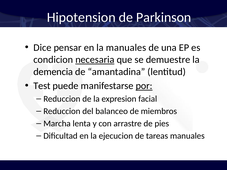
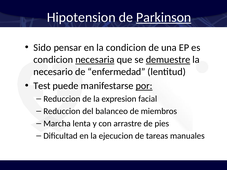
Parkinson underline: none -> present
Dice: Dice -> Sido
la manuales: manuales -> condicion
demuestre underline: none -> present
demencia: demencia -> necesario
amantadina: amantadina -> enfermedad
